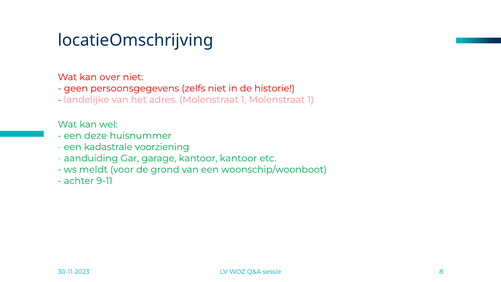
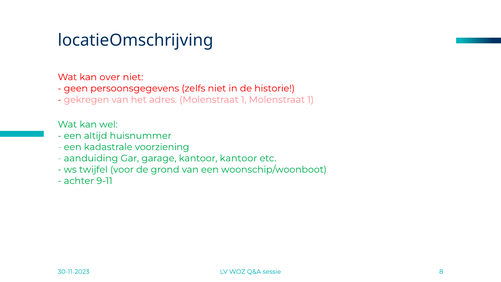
landelijke: landelijke -> gekregen
deze: deze -> altijd
meldt: meldt -> twijfel
